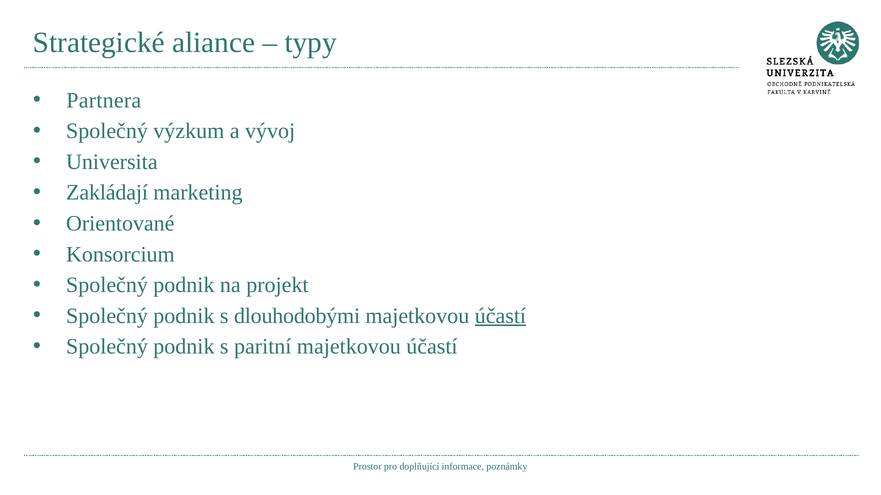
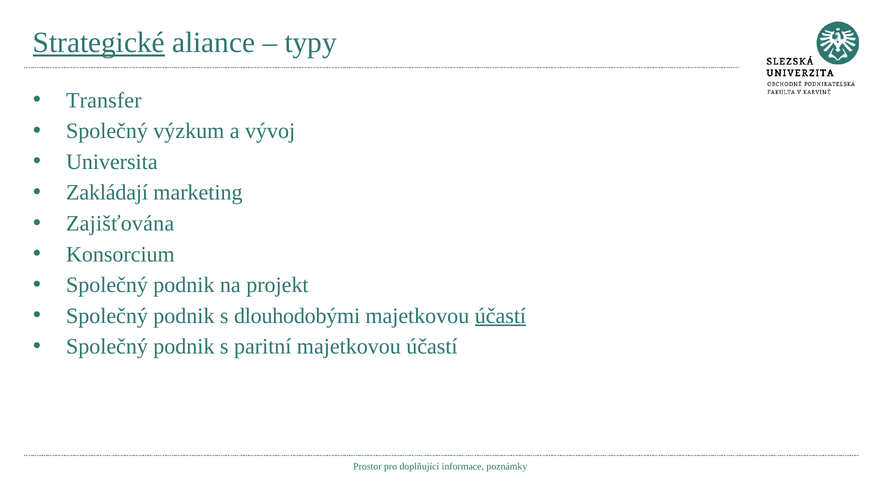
Strategické underline: none -> present
Partnera: Partnera -> Transfer
Orientované: Orientované -> Zajišťována
